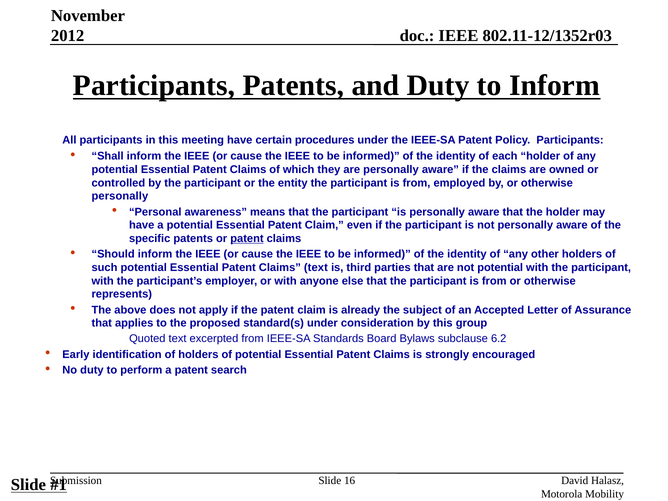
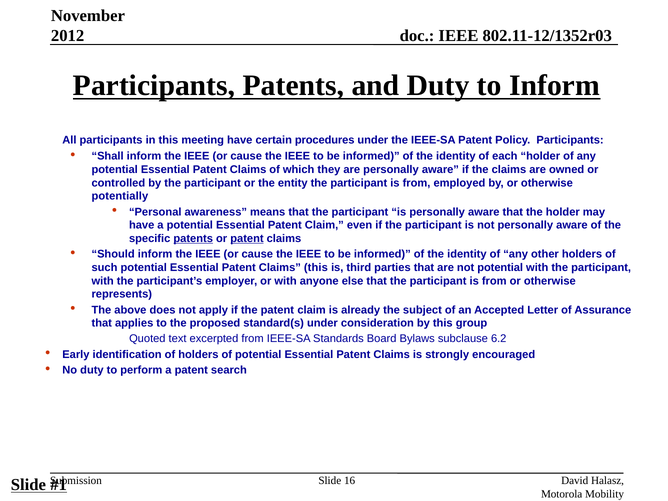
personally at (120, 196): personally -> potentially
patents at (193, 239) underline: none -> present
Claims text: text -> this
